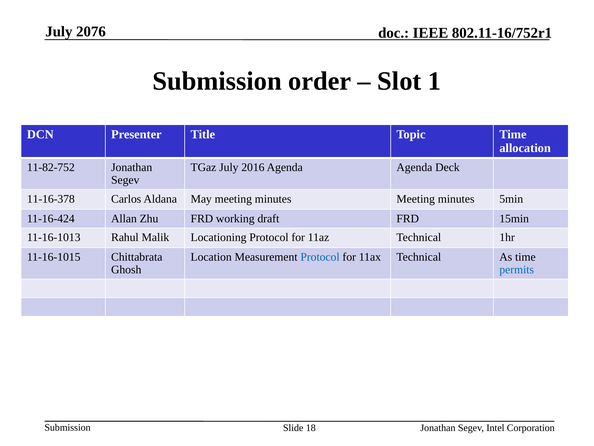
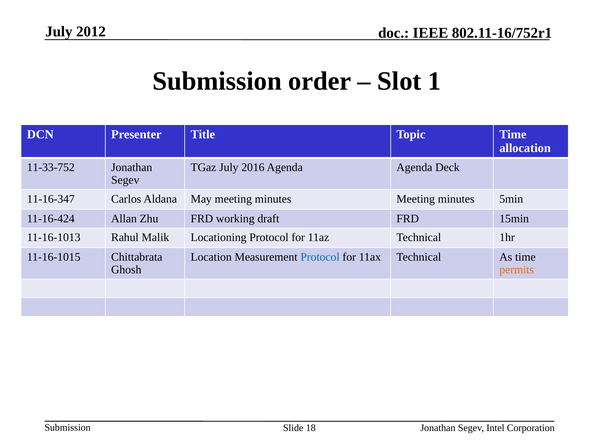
2076: 2076 -> 2012
11-82-752: 11-82-752 -> 11-33-752
11-16-378: 11-16-378 -> 11-16-347
permits colour: blue -> orange
